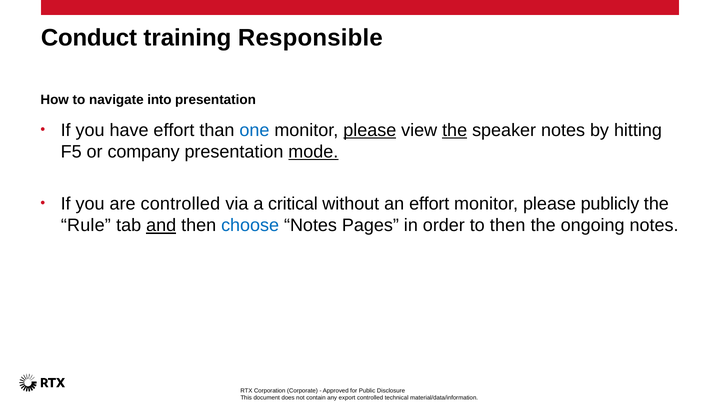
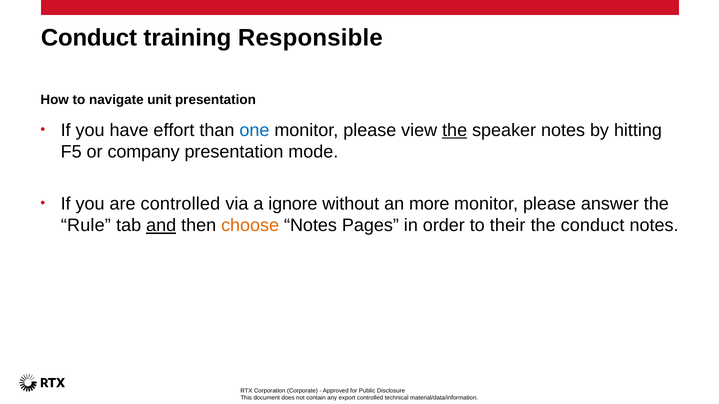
into: into -> unit
please at (370, 130) underline: present -> none
mode underline: present -> none
critical: critical -> ignore
an effort: effort -> more
publicly: publicly -> answer
choose colour: blue -> orange
to then: then -> their
the ongoing: ongoing -> conduct
